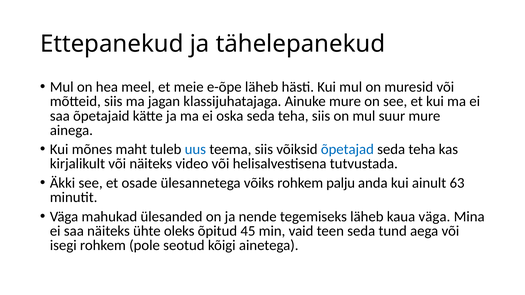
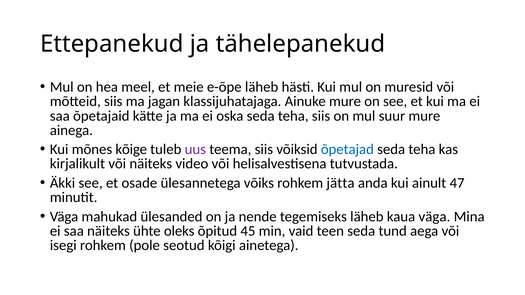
maht: maht -> kõige
uus colour: blue -> purple
palju: palju -> jätta
63: 63 -> 47
